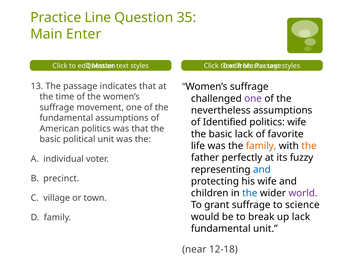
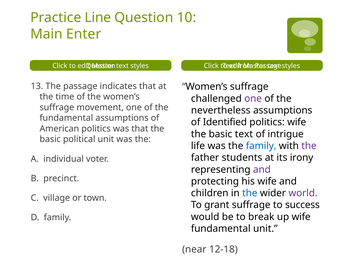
35: 35 -> 10
basic lack: lack -> text
favorite: favorite -> intrigue
family at (261, 146) colour: orange -> blue
the at (309, 146) colour: orange -> purple
perfectly: perfectly -> students
fuzzy: fuzzy -> irony
and at (262, 169) colour: blue -> purple
science: science -> success
up lack: lack -> wife
